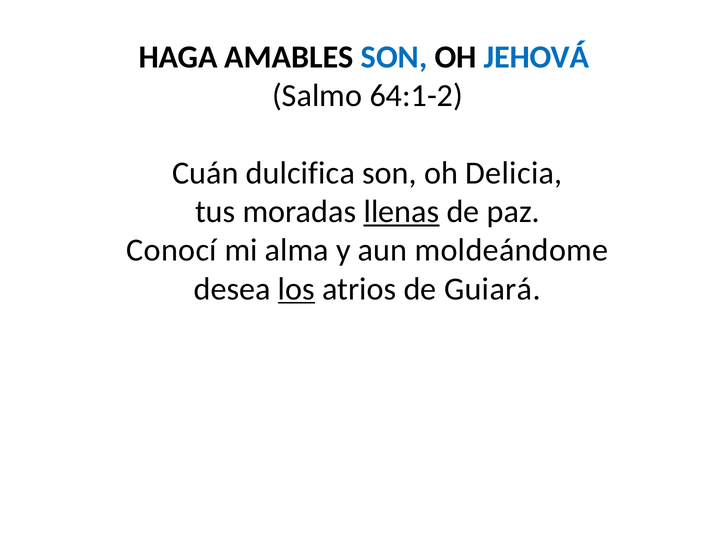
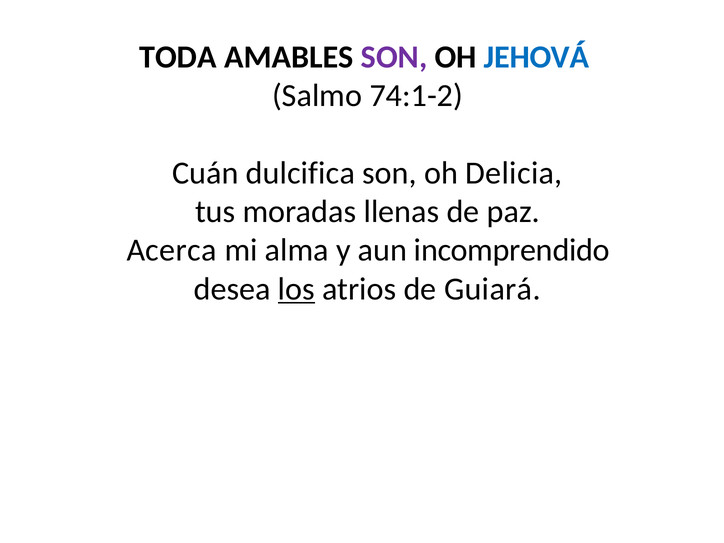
HAGA: HAGA -> TODA
SON at (394, 57) colour: blue -> purple
64:1-2: 64:1-2 -> 74:1-2
llenas underline: present -> none
Conocí: Conocí -> Acerca
moldeándome: moldeándome -> incomprendido
